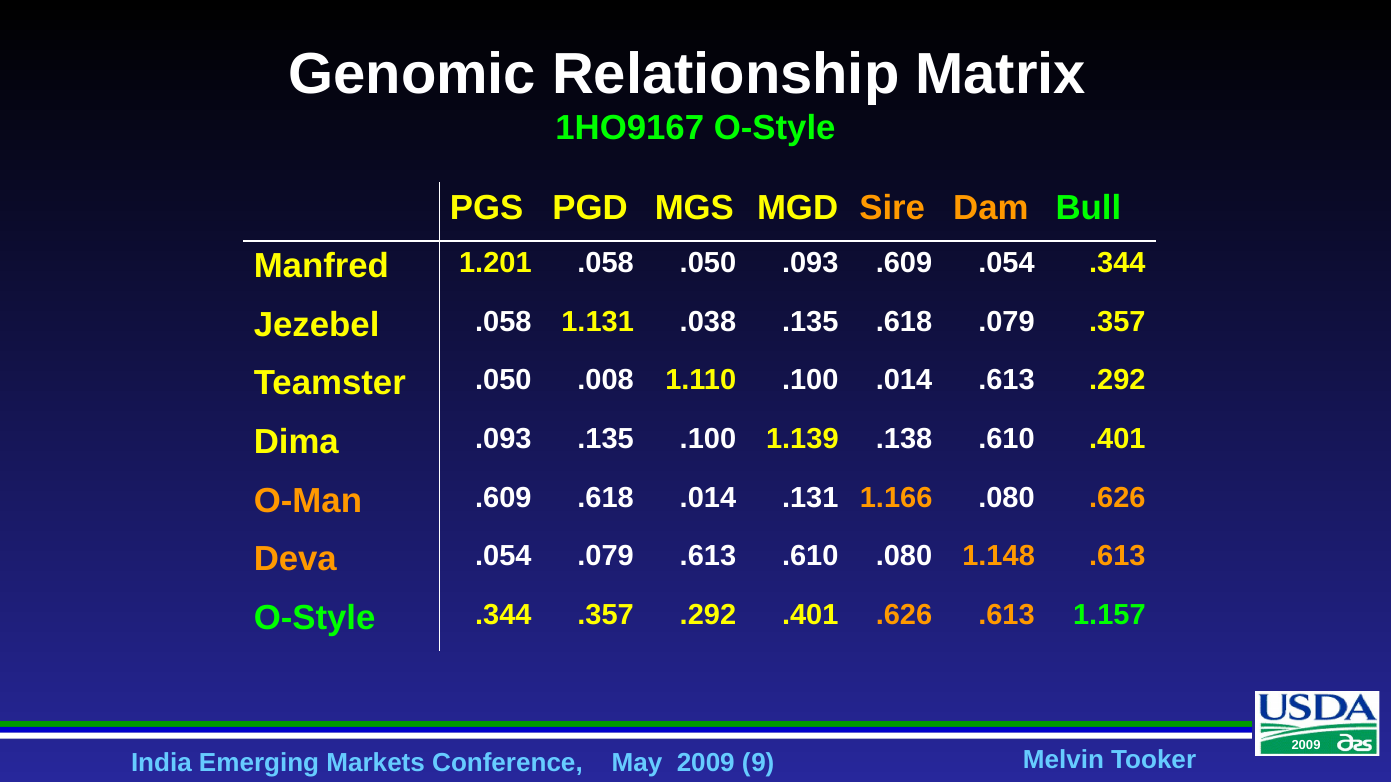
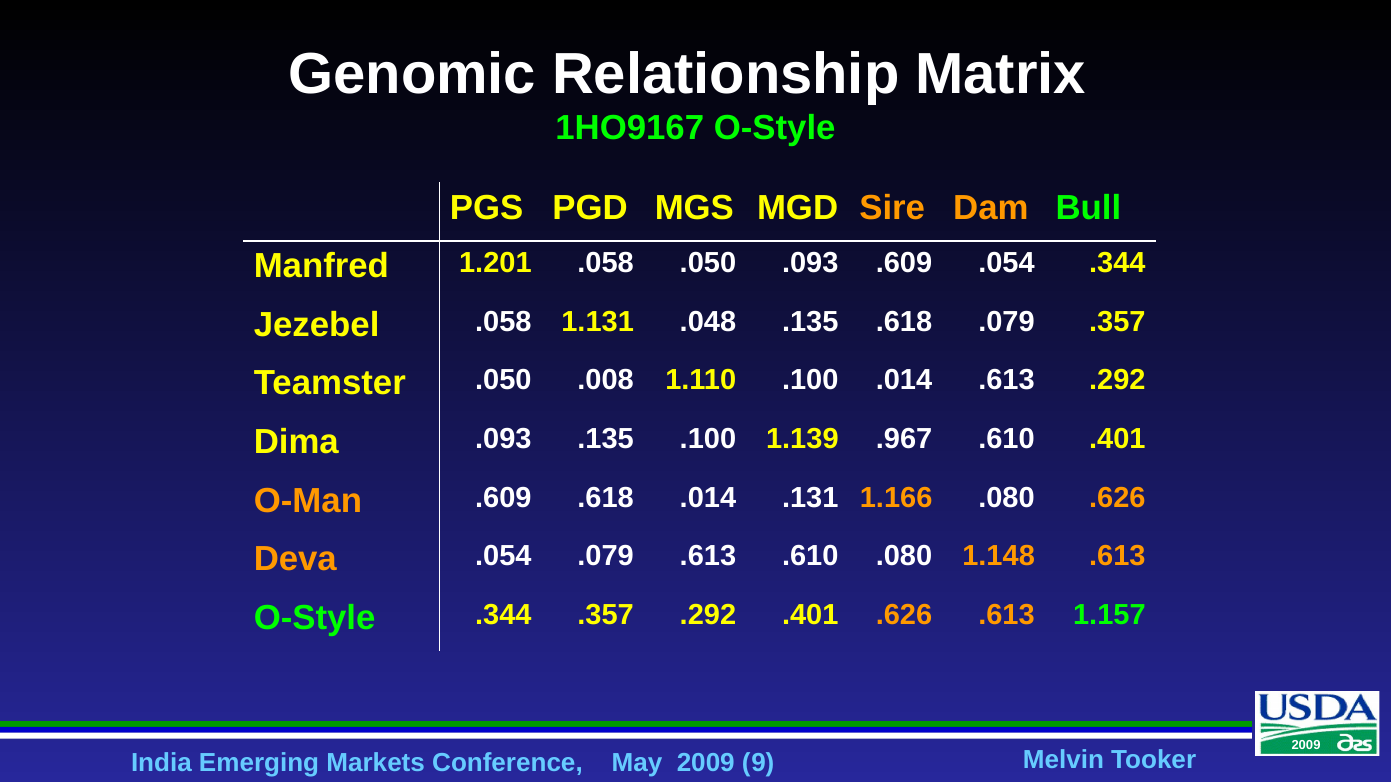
.038: .038 -> .048
.138: .138 -> .967
